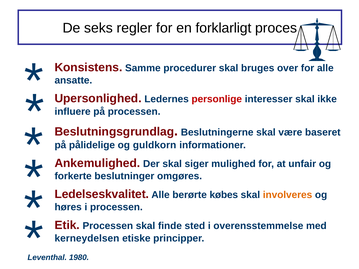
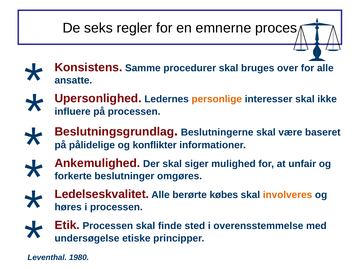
forklarligt: forklarligt -> emnerne
personlige colour: red -> orange
guldkorn: guldkorn -> konflikter
kerneydelsen: kerneydelsen -> undersøgelse
